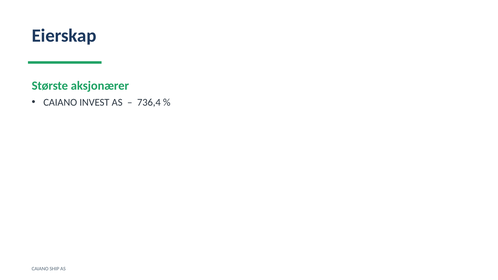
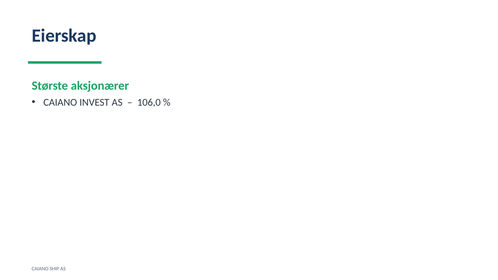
736,4: 736,4 -> 106,0
